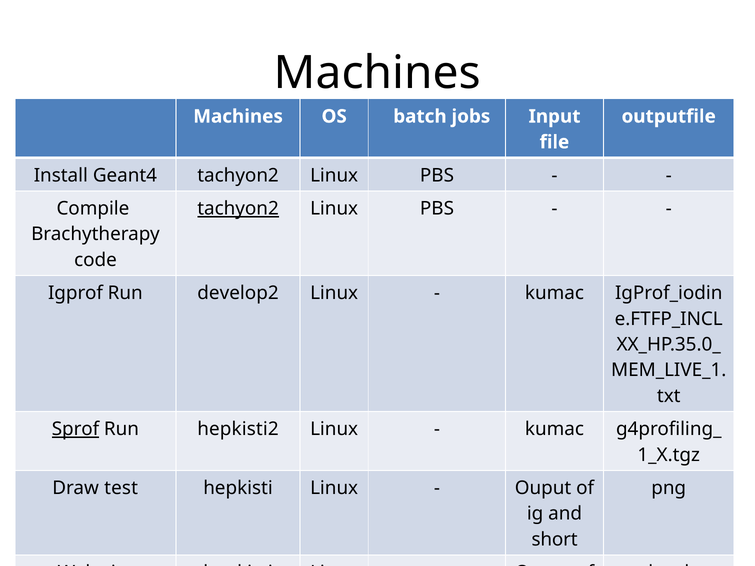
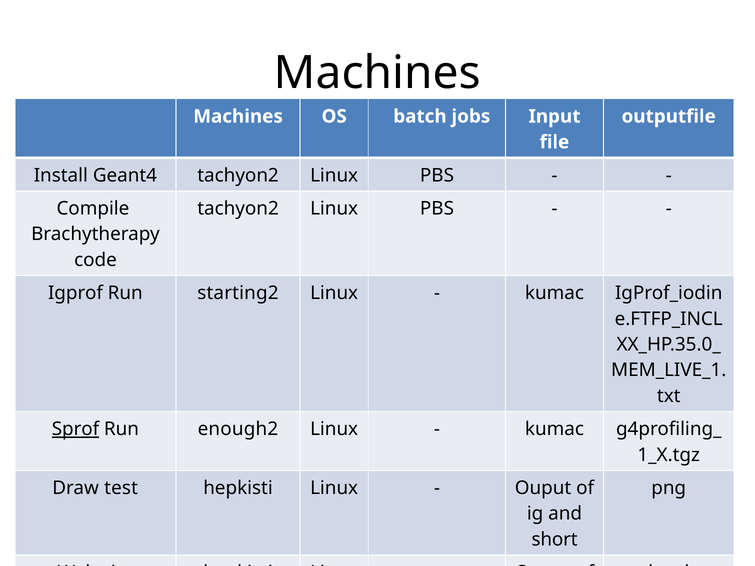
tachyon2 at (238, 209) underline: present -> none
develop2: develop2 -> starting2
hepkisti2: hepkisti2 -> enough2
